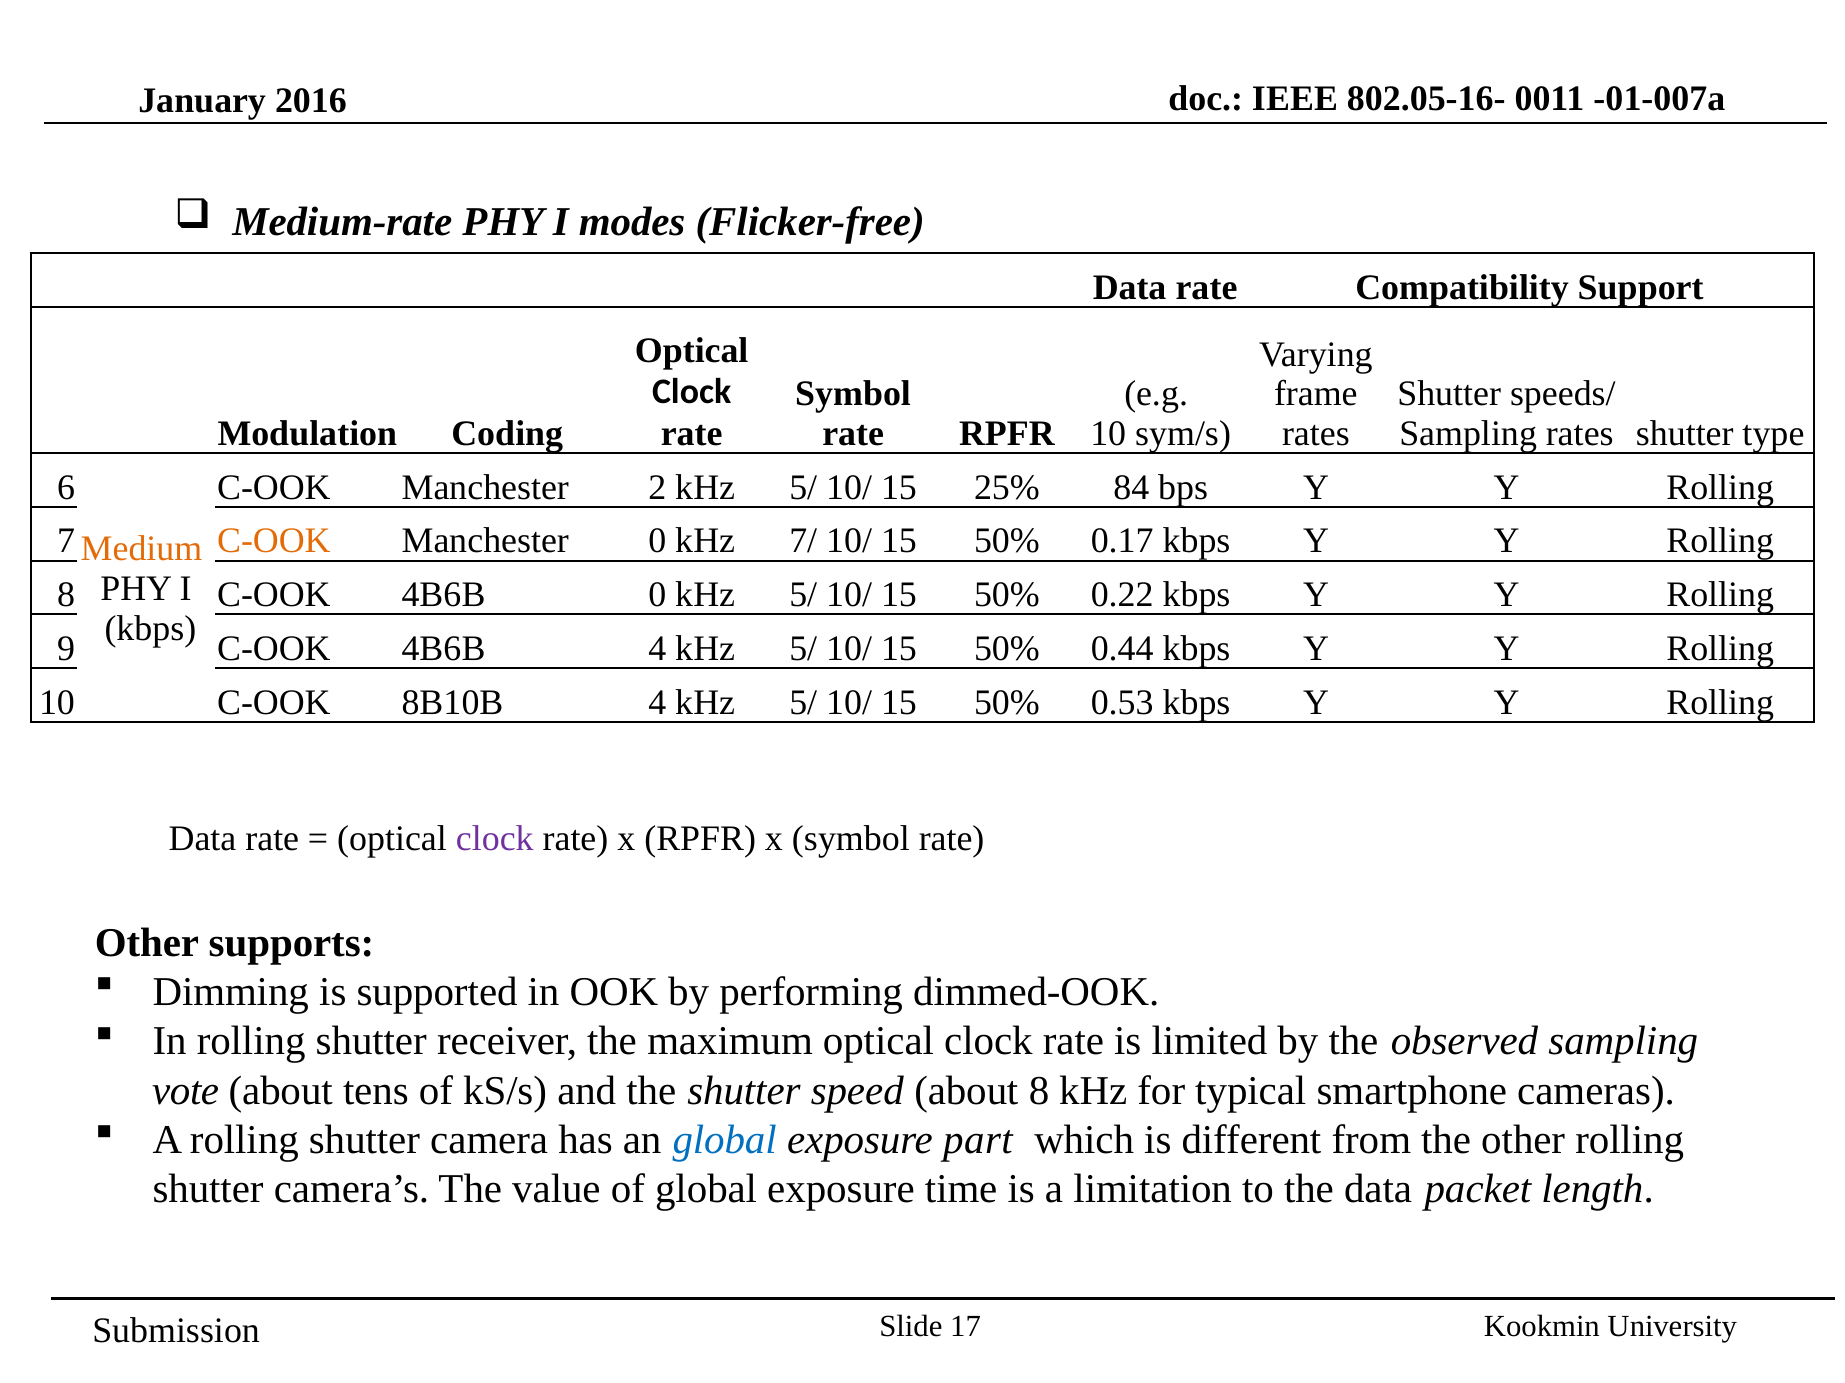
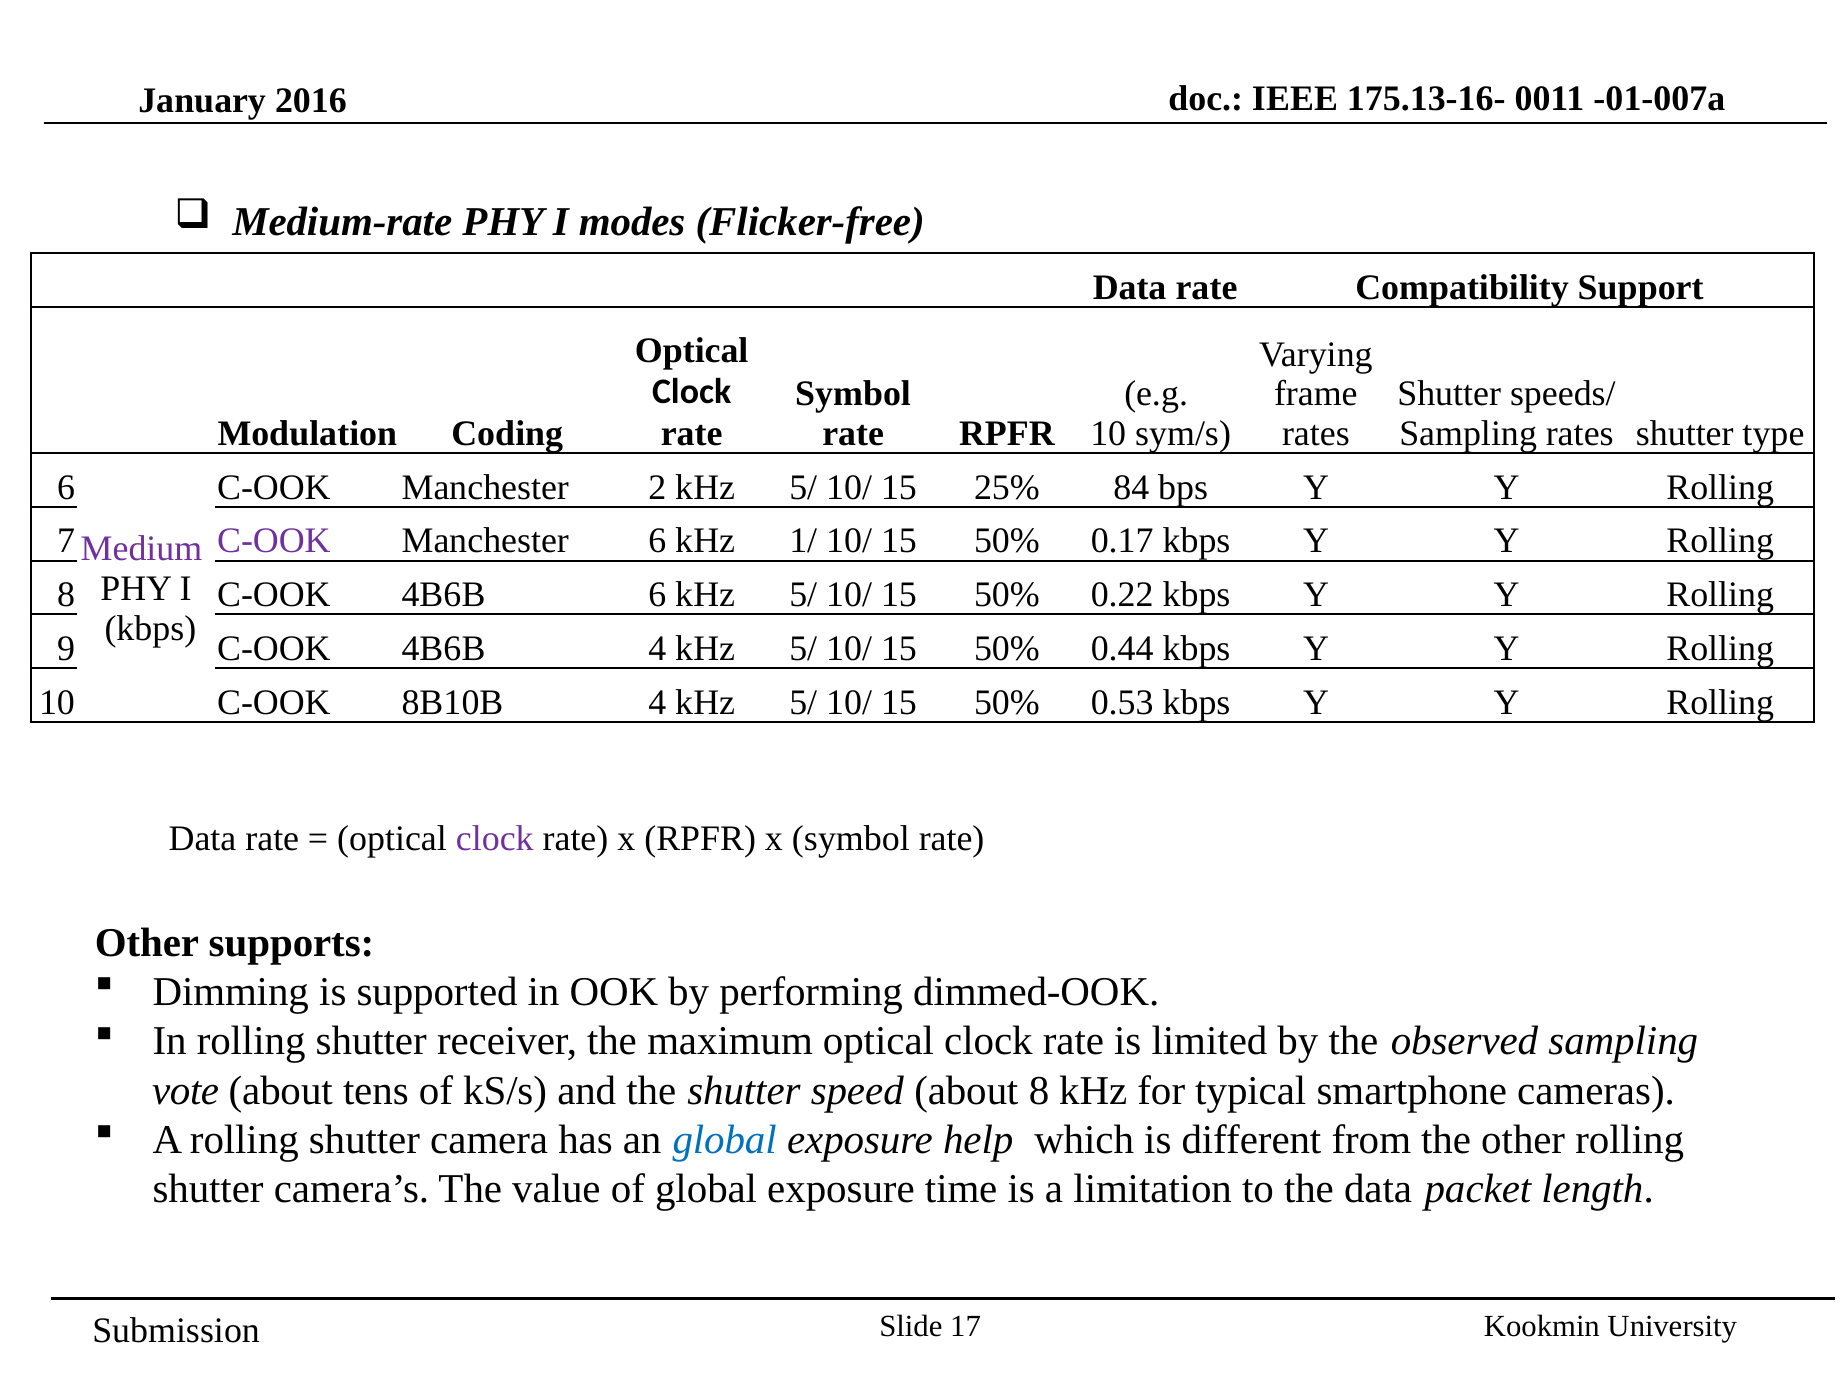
802.05-16-: 802.05-16- -> 175.13-16-
C-OOK at (274, 541) colour: orange -> purple
Manchester 0: 0 -> 6
7/: 7/ -> 1/
Medium colour: orange -> purple
4B6B 0: 0 -> 6
part: part -> help
